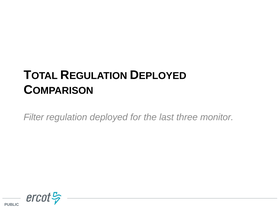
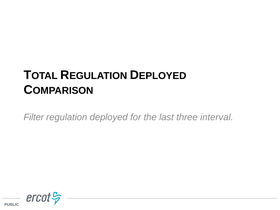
monitor: monitor -> interval
